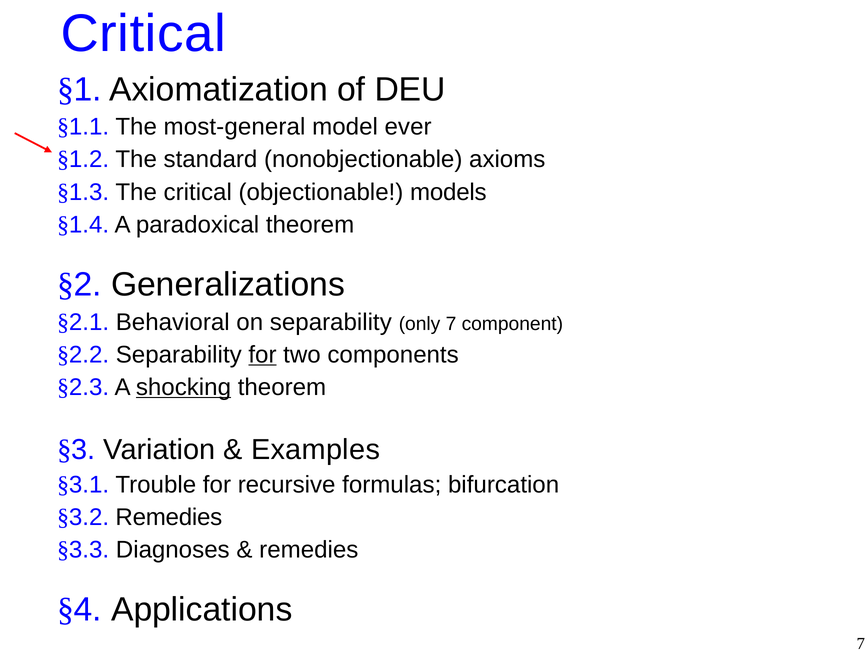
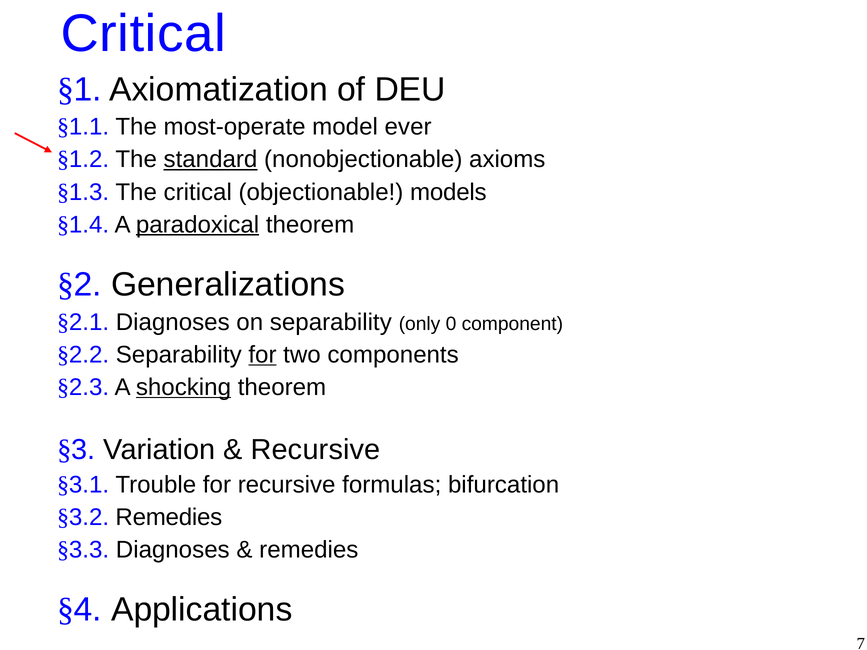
most-general: most-general -> most-operate
standard underline: none -> present
paradoxical underline: none -> present
§2.1 Behavioral: Behavioral -> Diagnoses
only 7: 7 -> 0
Examples at (316, 450): Examples -> Recursive
